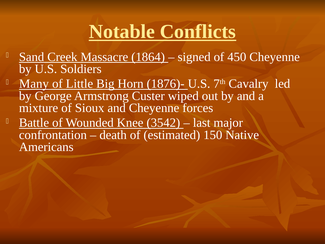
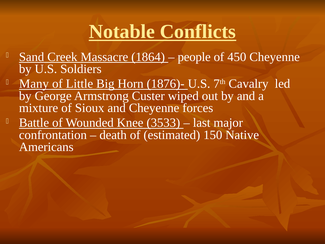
signed: signed -> people
3542: 3542 -> 3533
